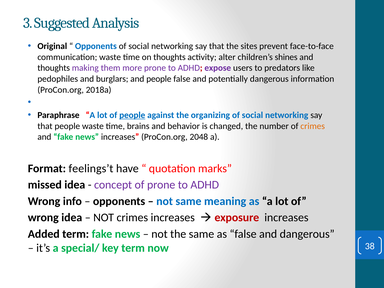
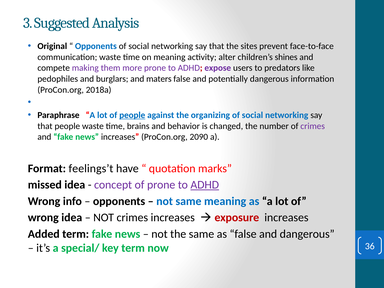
on thoughts: thoughts -> meaning
thoughts at (54, 68): thoughts -> compete
and people: people -> maters
crimes at (313, 126) colour: orange -> purple
2048: 2048 -> 2090
ADHD at (205, 185) underline: none -> present
38: 38 -> 36
